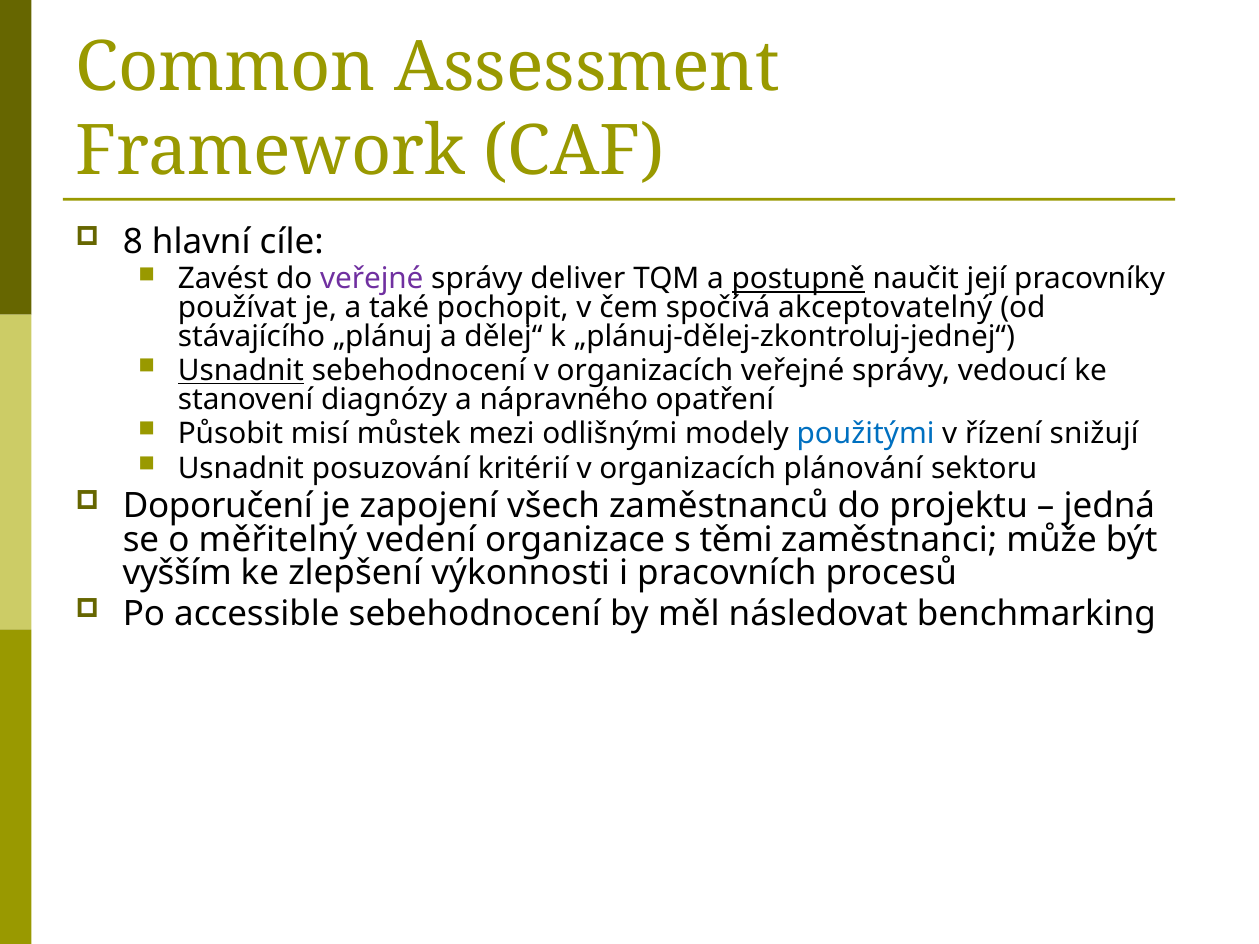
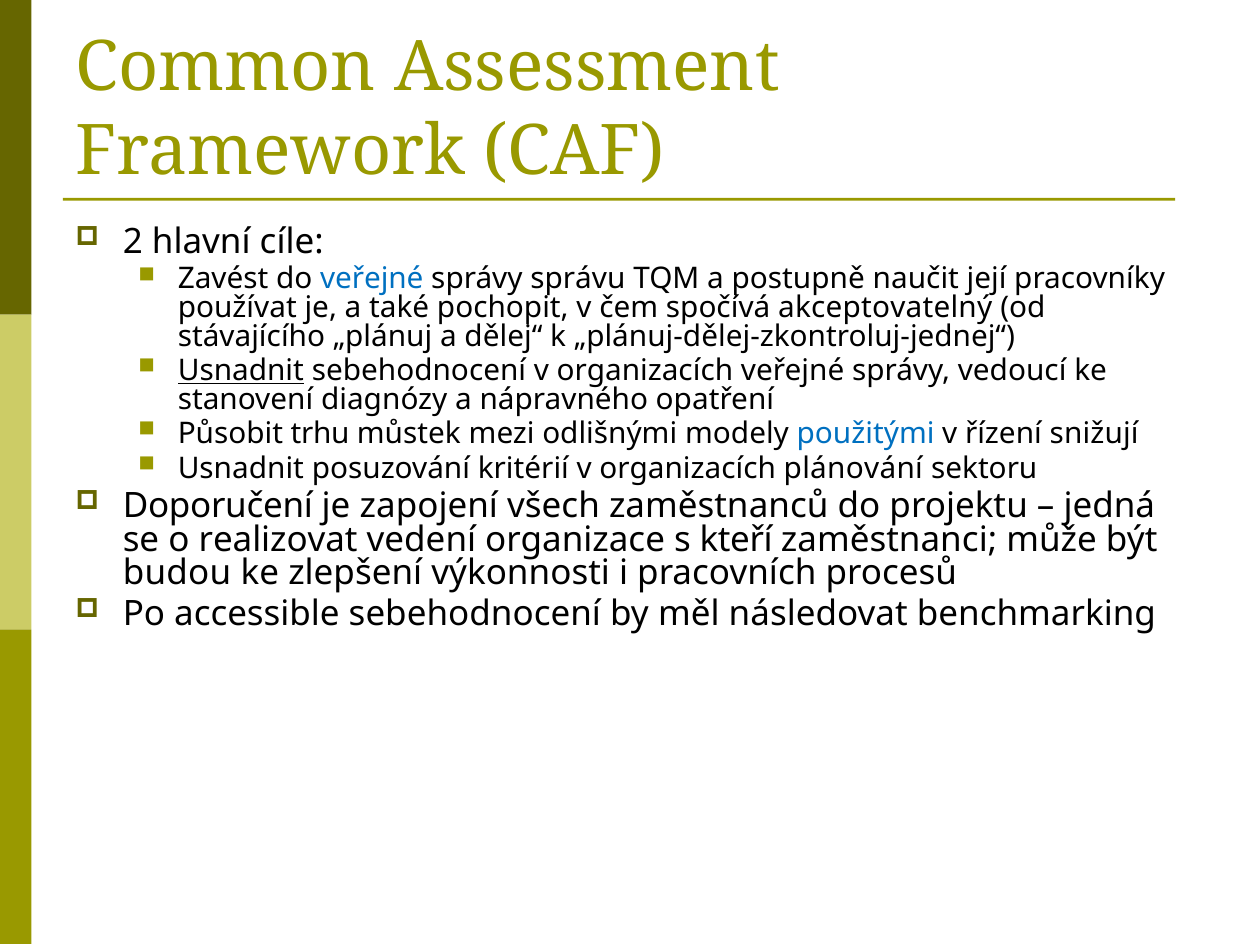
8: 8 -> 2
veřejné at (372, 279) colour: purple -> blue
deliver: deliver -> správu
postupně underline: present -> none
misí: misí -> trhu
měřitelný: měřitelný -> realizovat
těmi: těmi -> kteří
vyšším: vyšším -> budou
